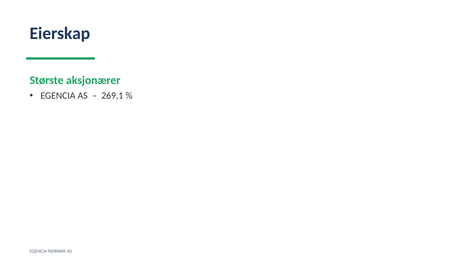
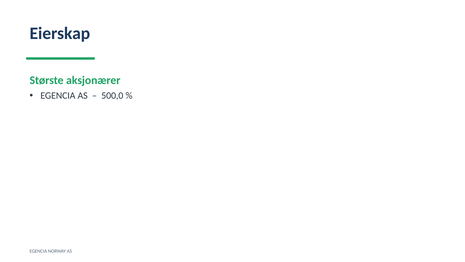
269,1: 269,1 -> 500,0
